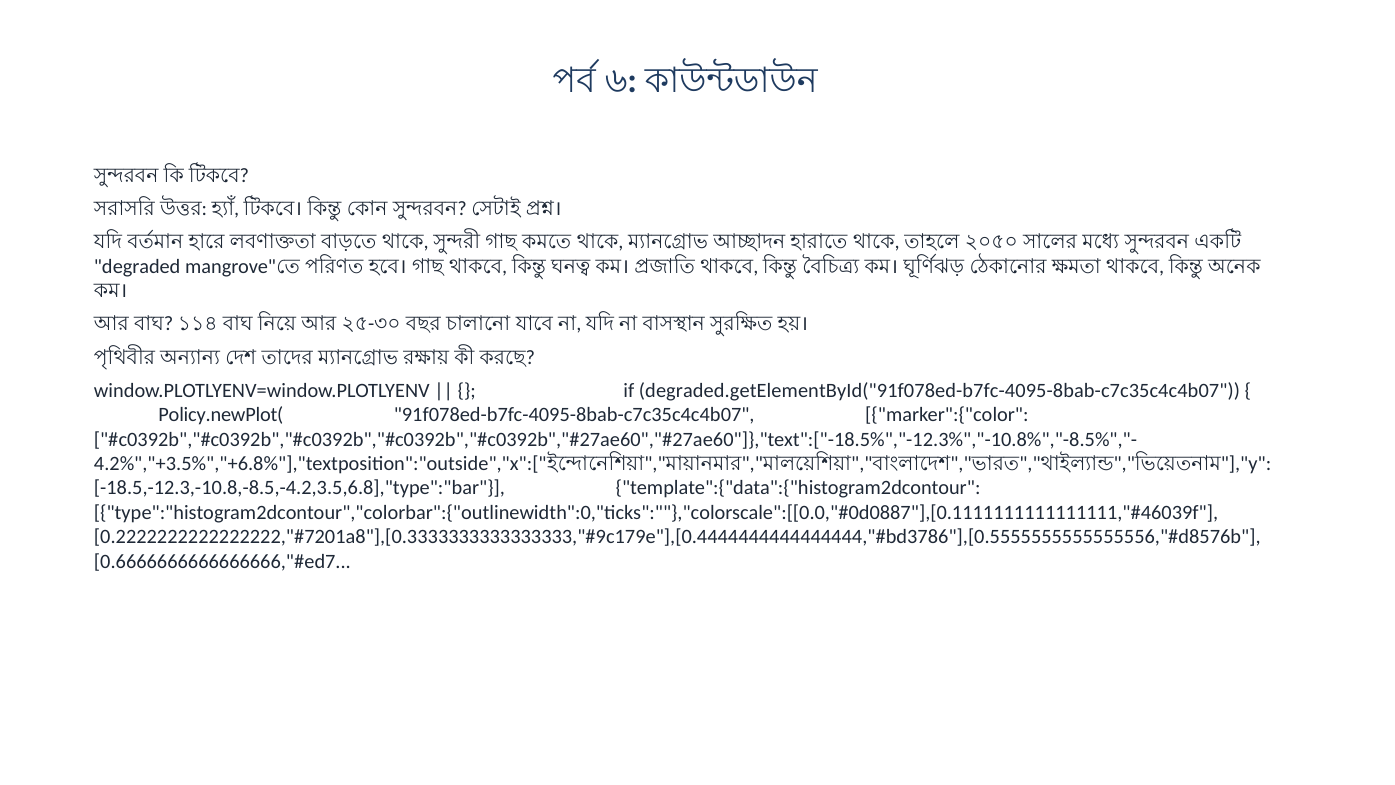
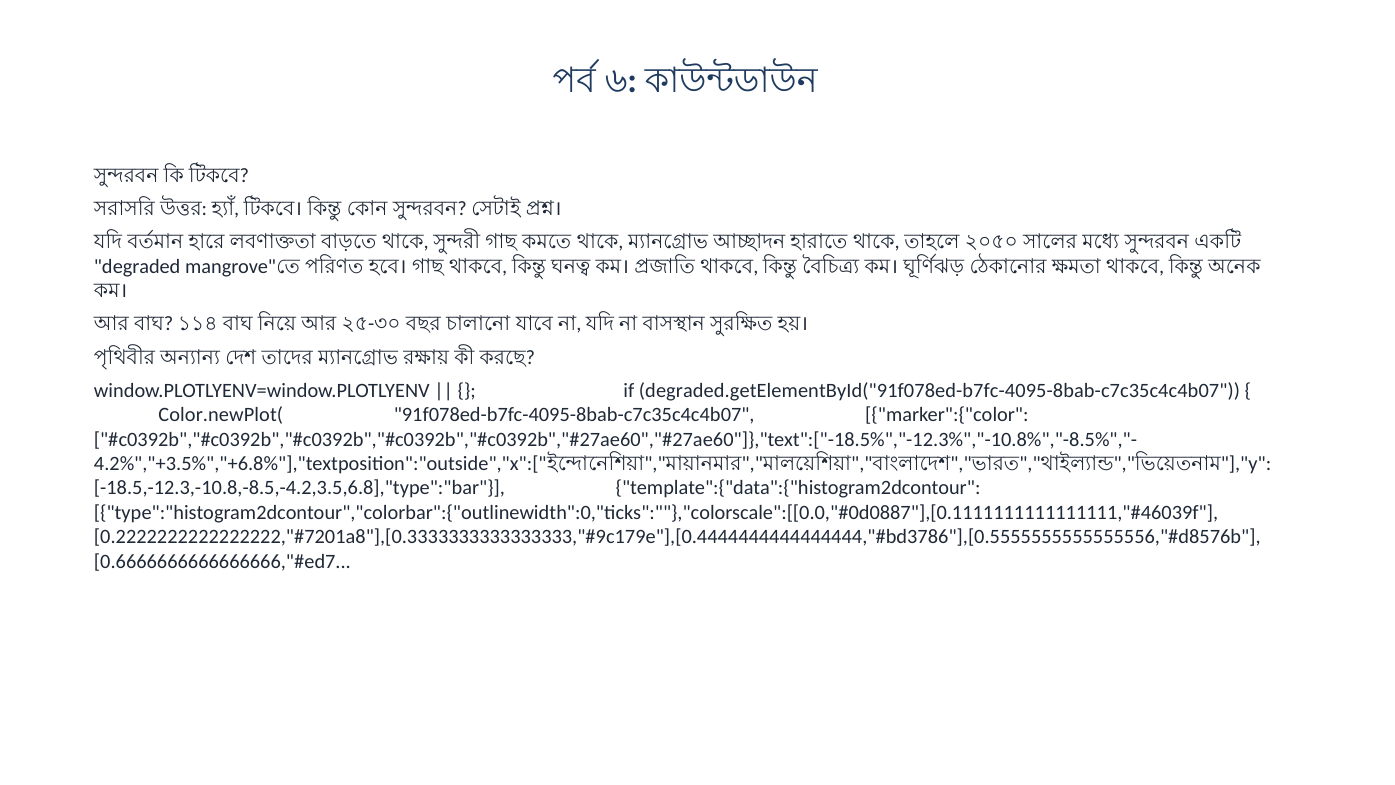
Policy.newPlot(: Policy.newPlot( -> Color.newPlot(
